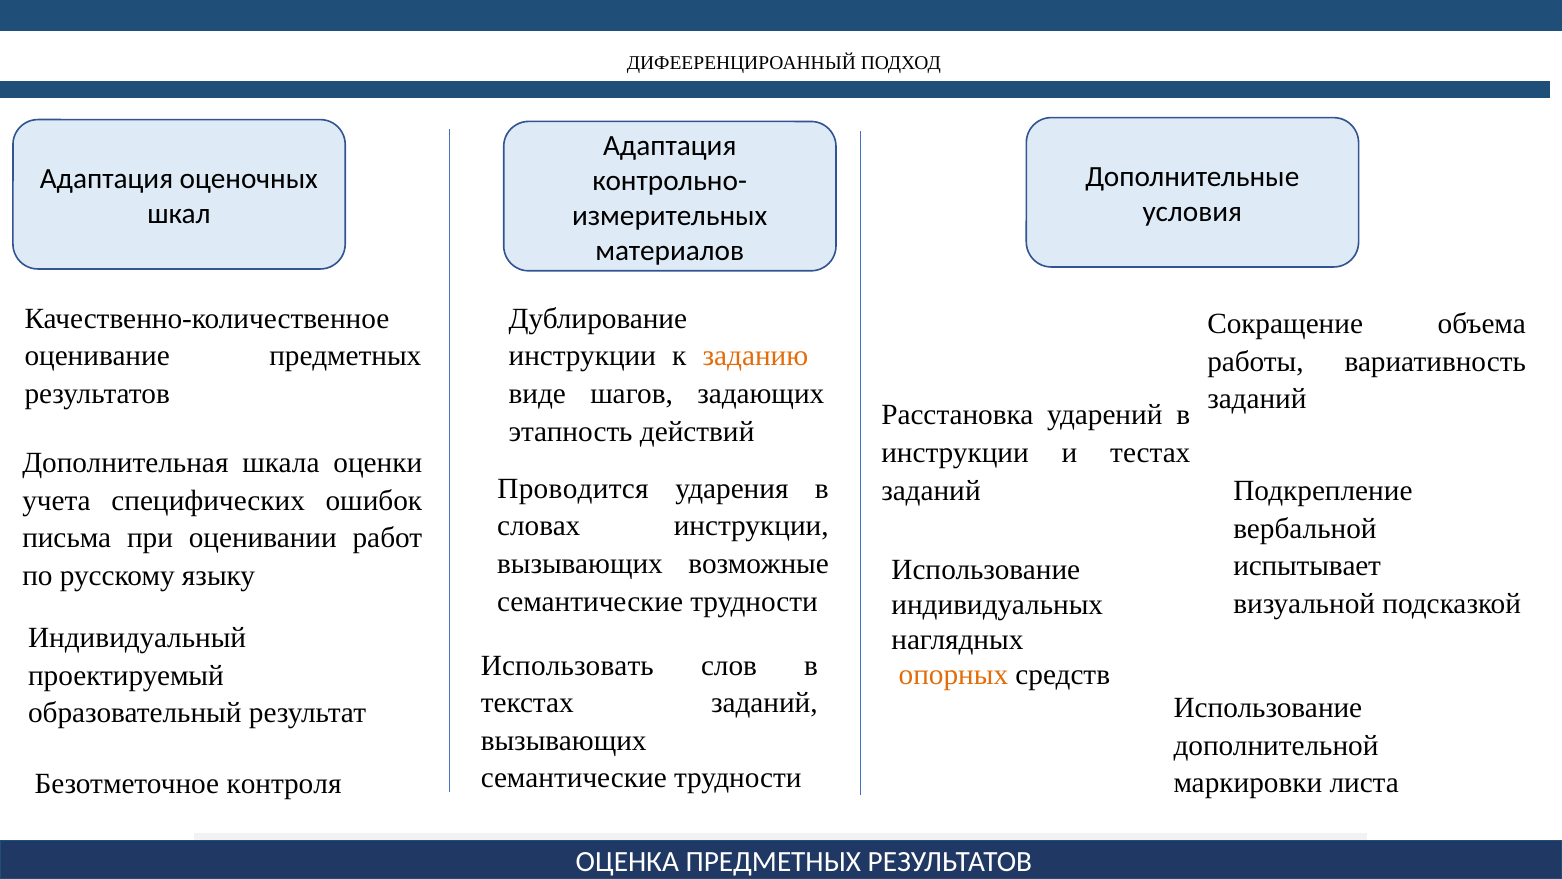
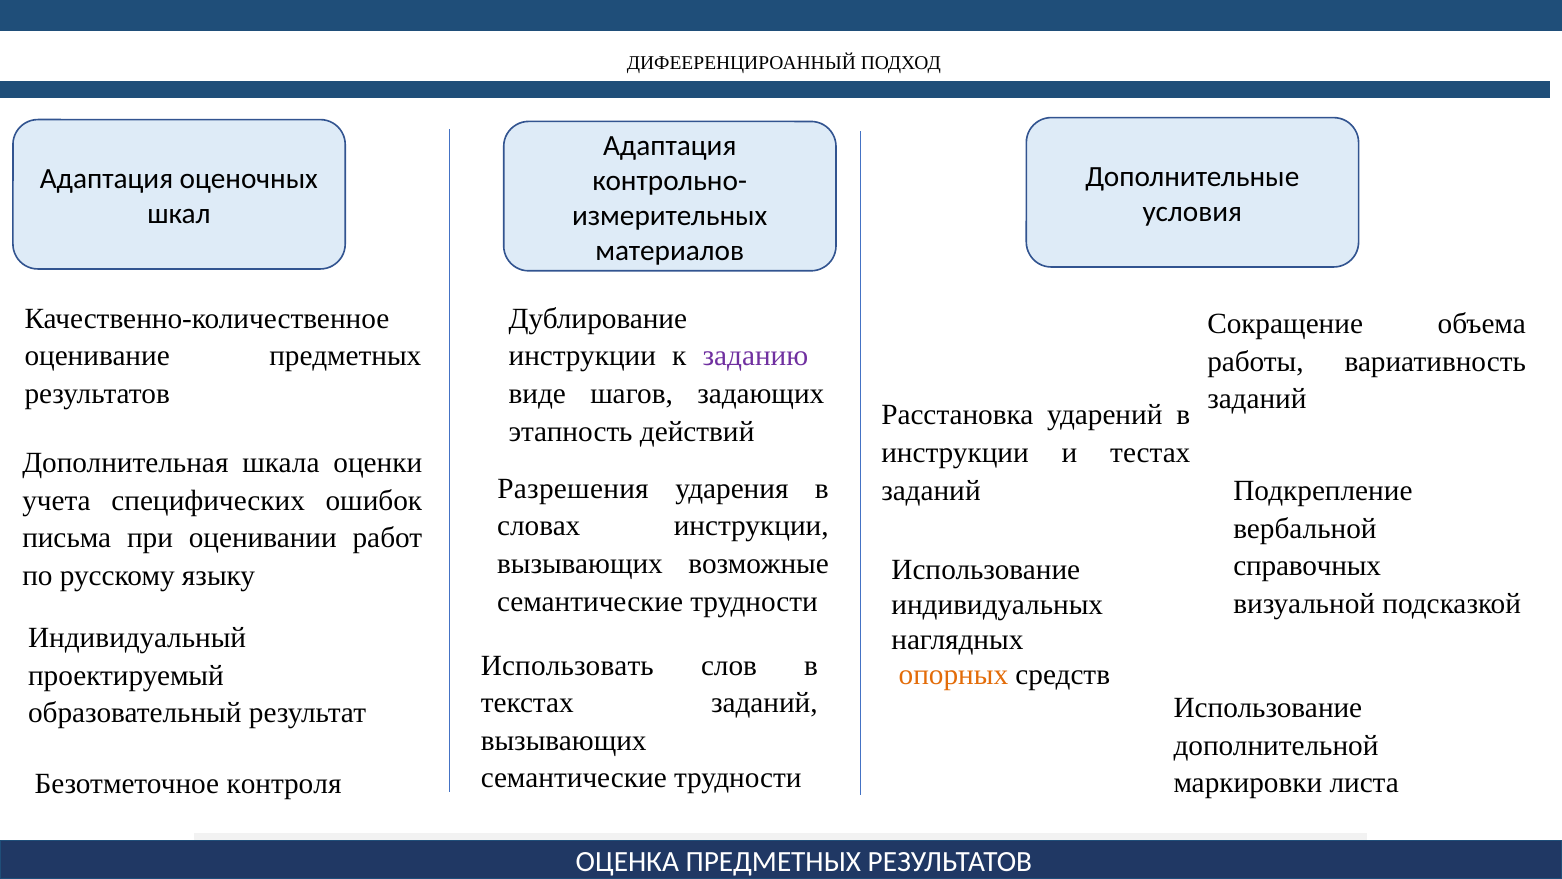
заданию colour: orange -> purple
Проводится: Проводится -> Разрешения
испытывает: испытывает -> справочных
